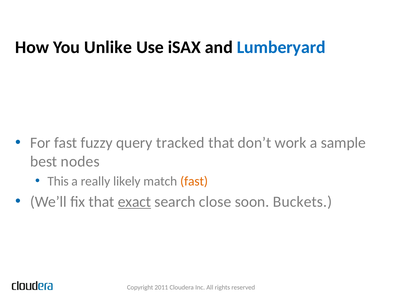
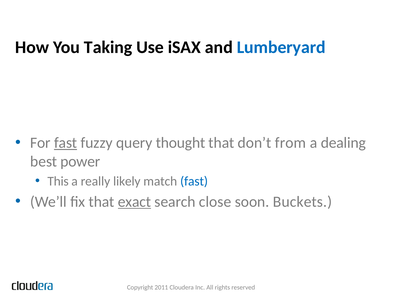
Unlike: Unlike -> Taking
fast at (66, 143) underline: none -> present
tracked: tracked -> thought
work: work -> from
sample: sample -> dealing
nodes: nodes -> power
fast at (194, 181) colour: orange -> blue
